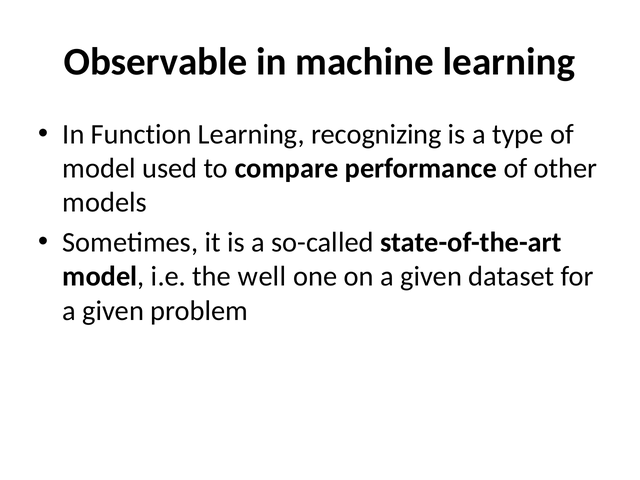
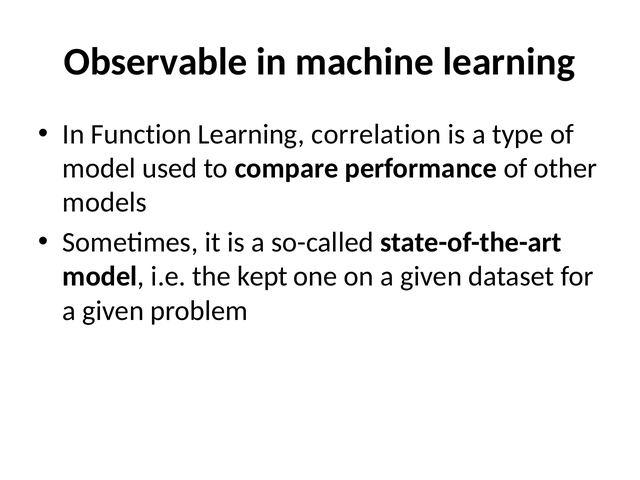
recognizing: recognizing -> correlation
well: well -> kept
